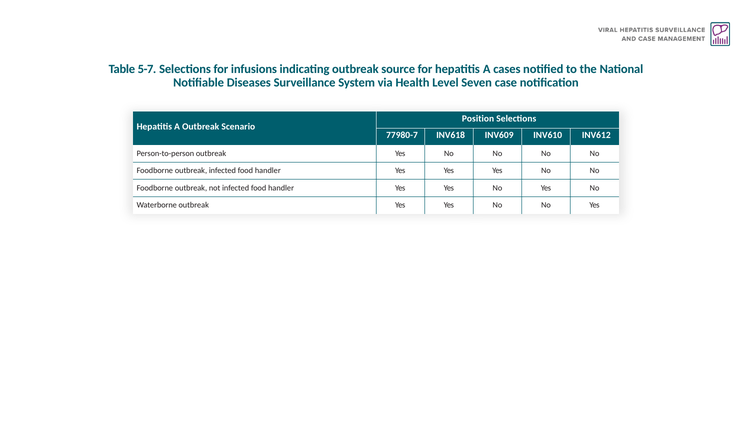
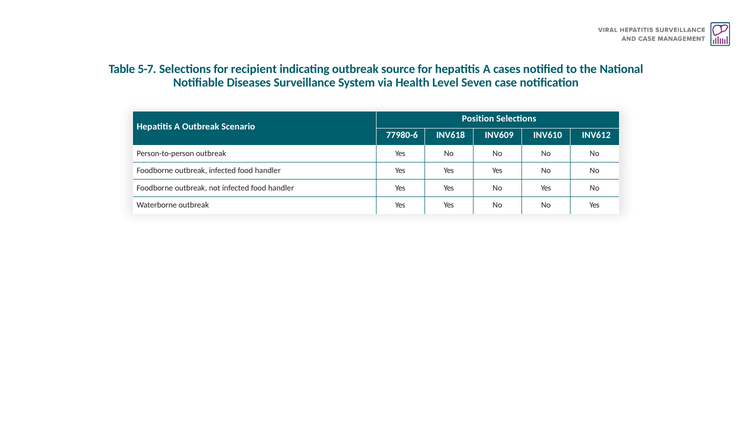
infusions: infusions -> recipient
77980-7: 77980-7 -> 77980-6
